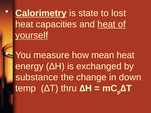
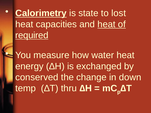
yourself: yourself -> required
mean: mean -> water
substance: substance -> conserved
